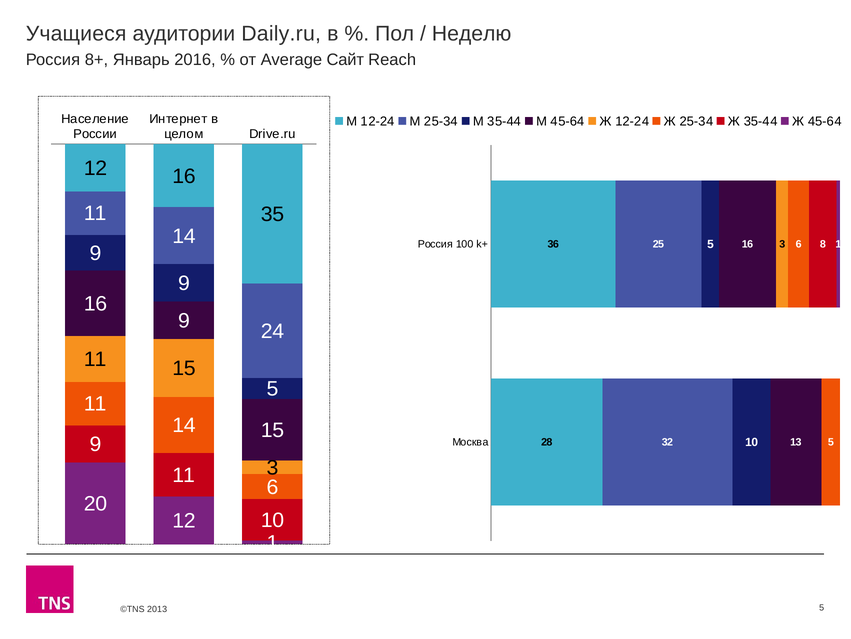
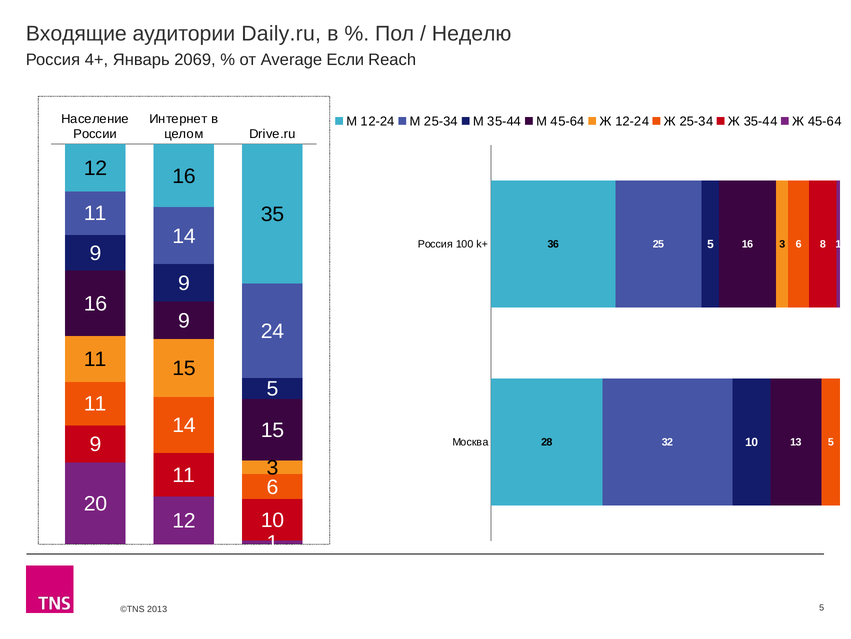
Учащиеся: Учащиеся -> Входящие
8+: 8+ -> 4+
2016: 2016 -> 2069
Сайт: Сайт -> Если
